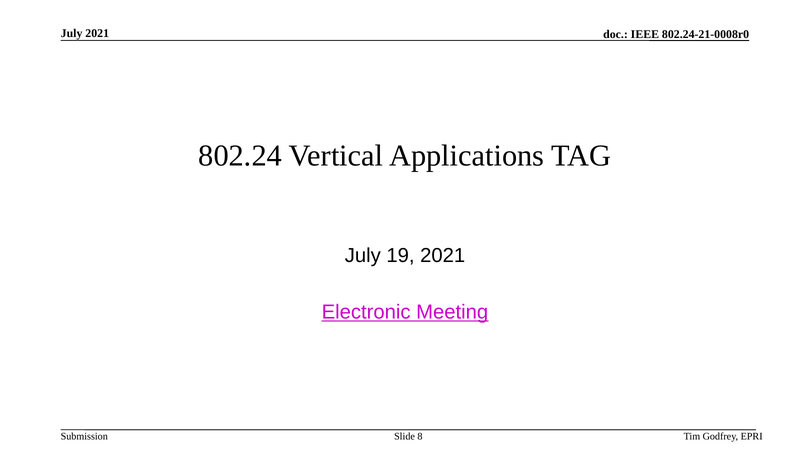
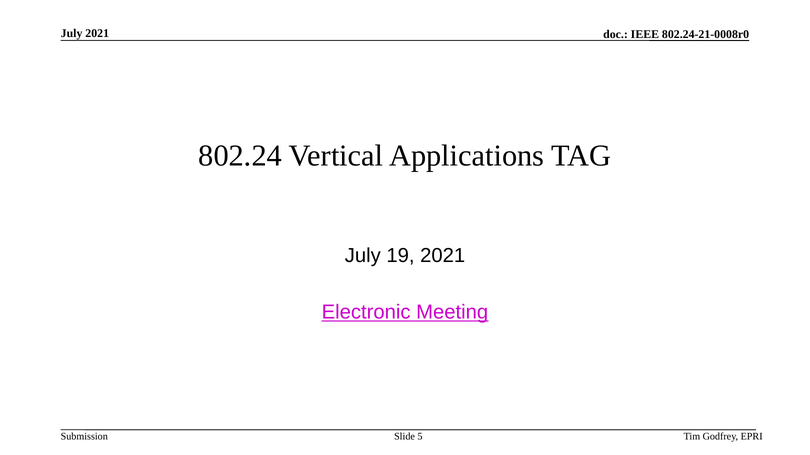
8: 8 -> 5
